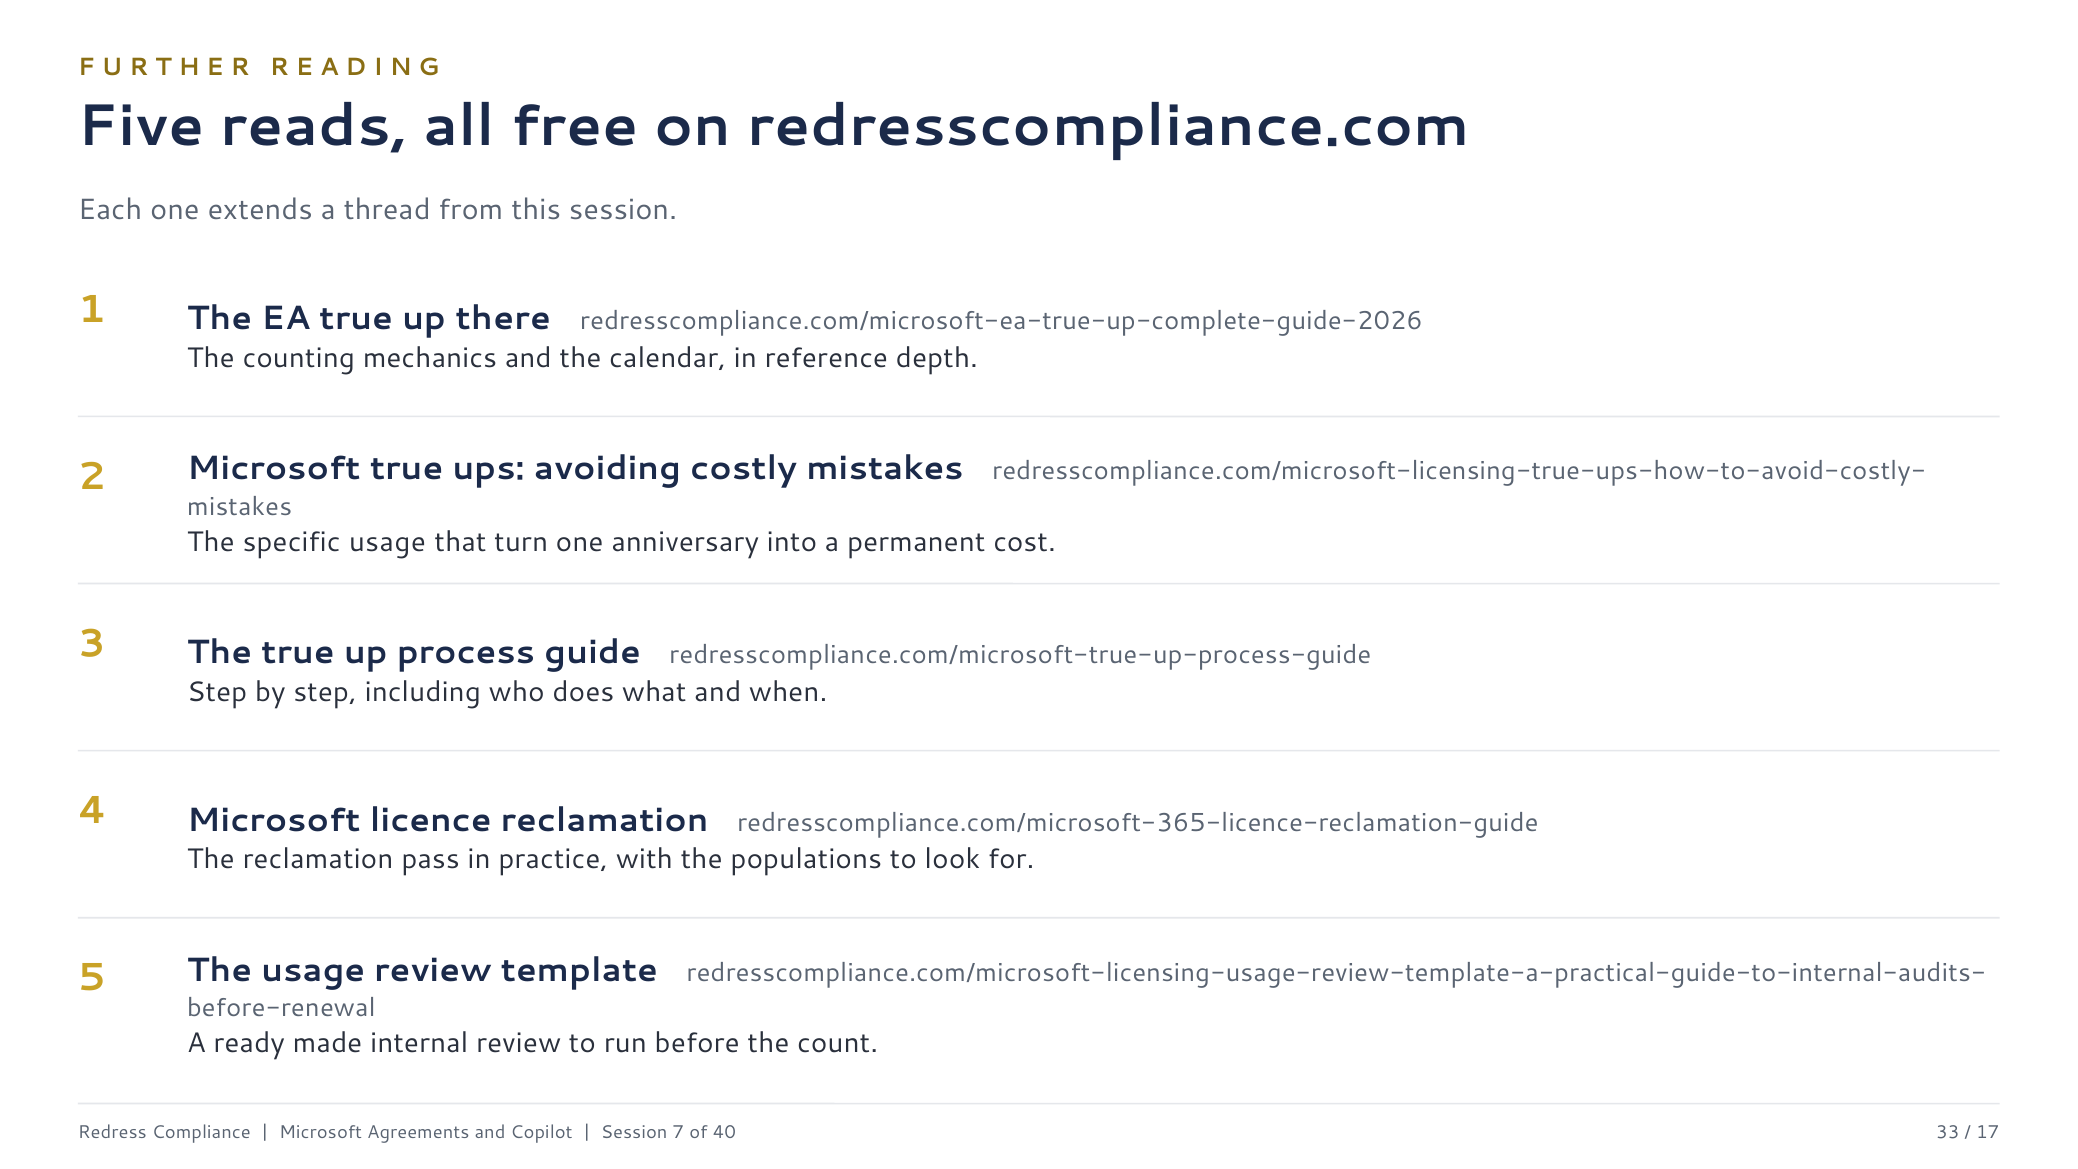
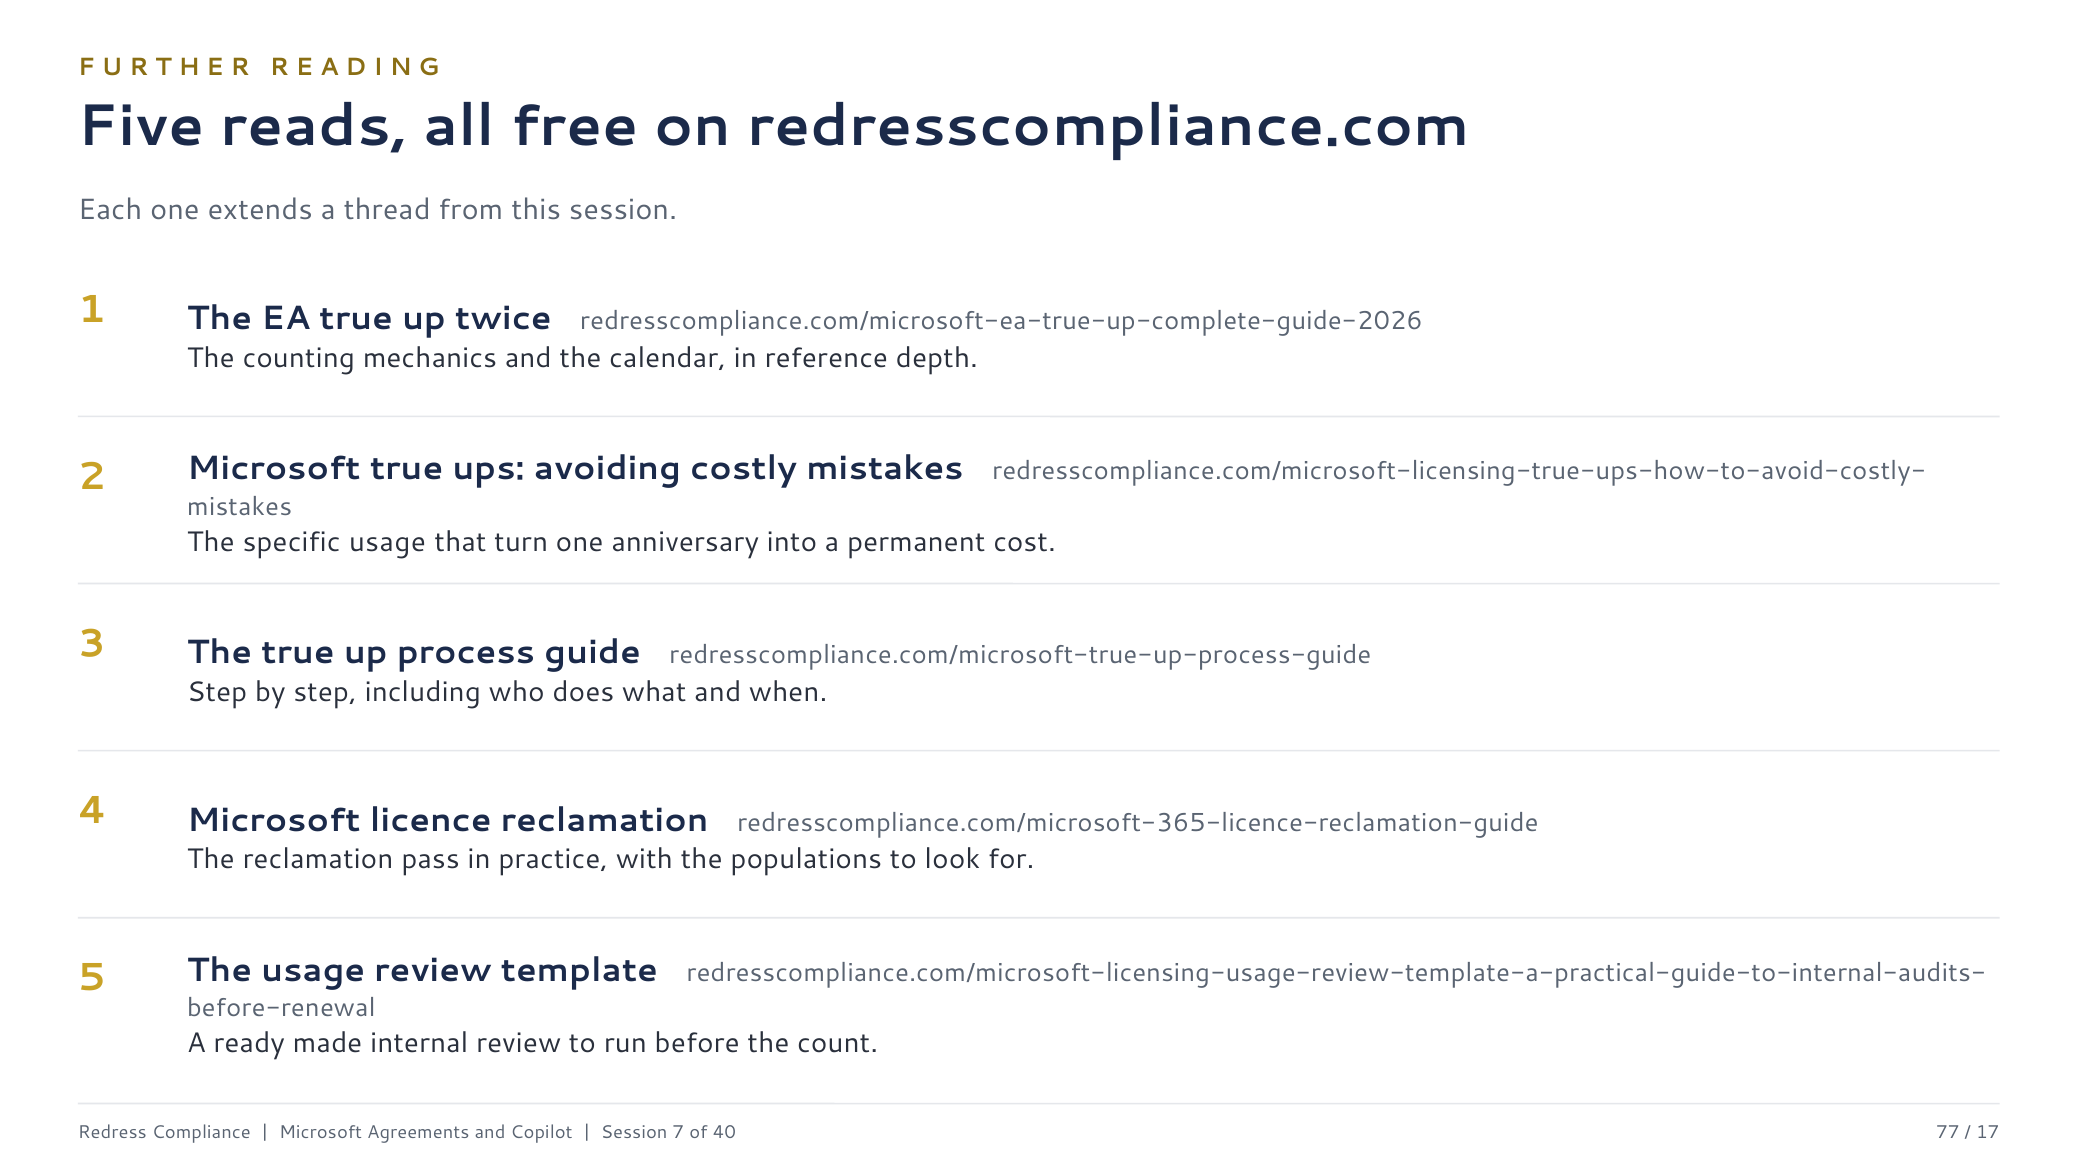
there: there -> twice
33: 33 -> 77
